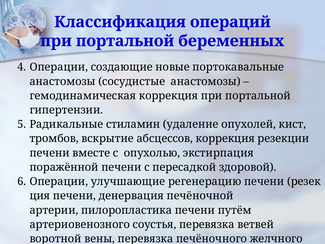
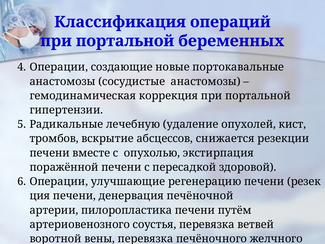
стиламин: стиламин -> лечебную
абсцессов коррекция: коррекция -> снижается
